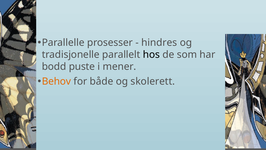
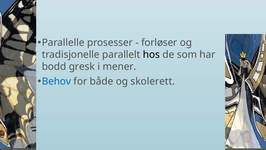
hindres: hindres -> forløser
puste: puste -> gresk
Behov colour: orange -> blue
